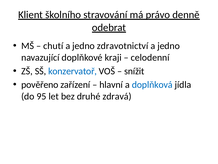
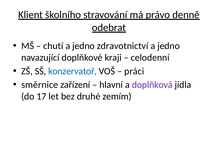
snížit: snížit -> práci
pověřeno: pověřeno -> směrnice
doplňková colour: blue -> purple
95: 95 -> 17
zdravá: zdravá -> zemím
